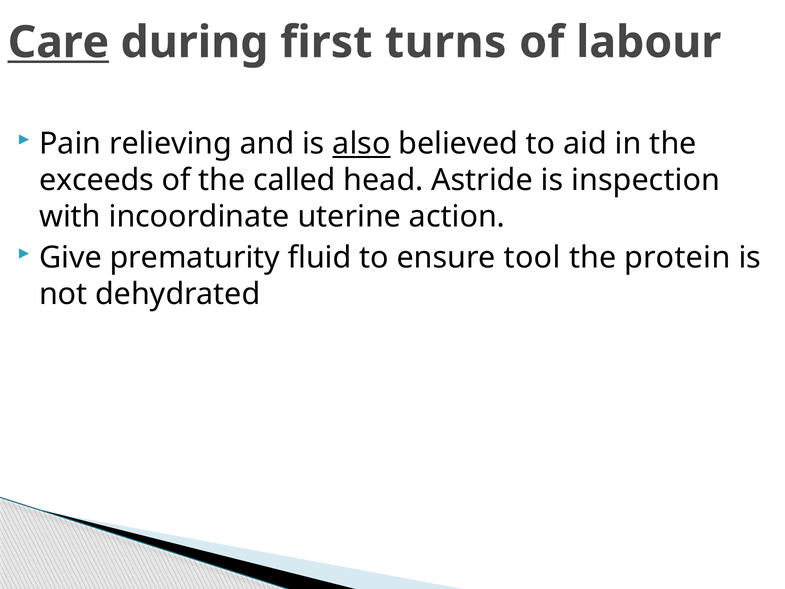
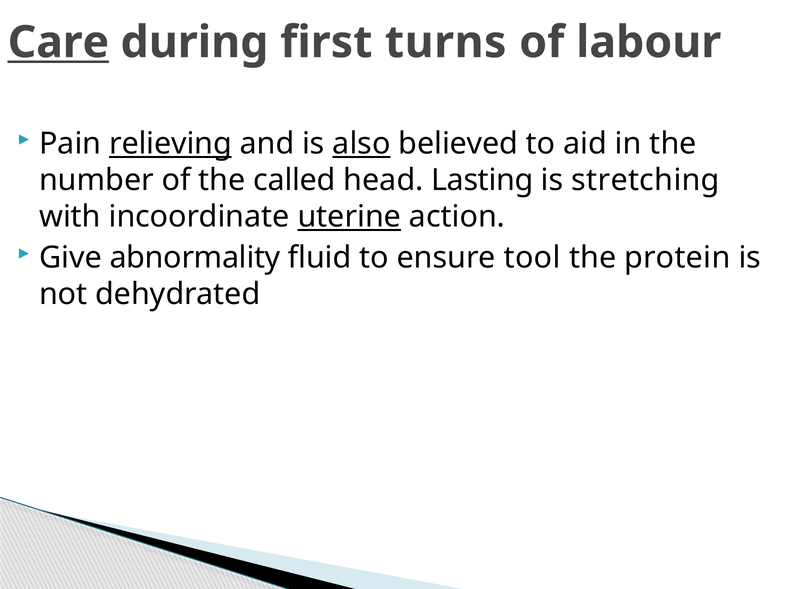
relieving underline: none -> present
exceeds: exceeds -> number
Astride: Astride -> Lasting
inspection: inspection -> stretching
uterine underline: none -> present
prematurity: prematurity -> abnormality
